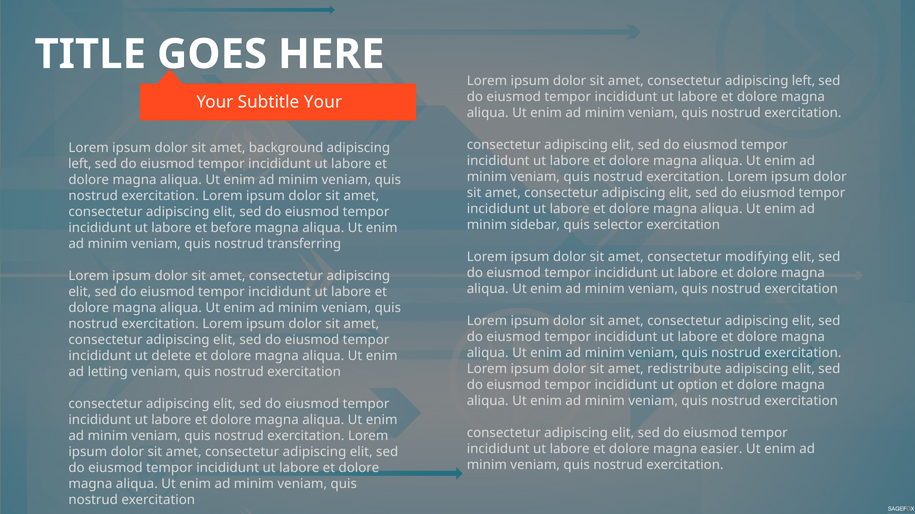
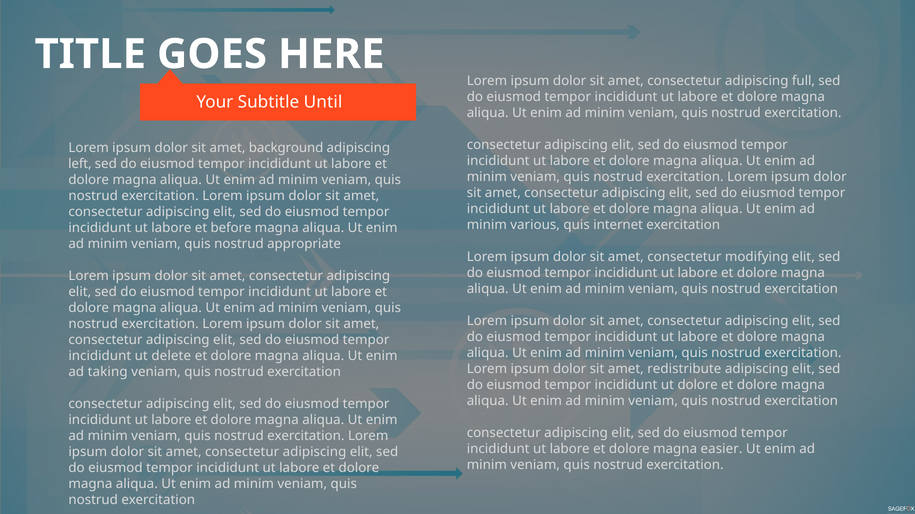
consectetur adipiscing left: left -> full
Subtitle Your: Your -> Until
sidebar: sidebar -> various
selector: selector -> internet
transferring: transferring -> appropriate
letting: letting -> taking
ut option: option -> dolore
